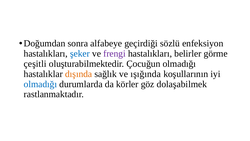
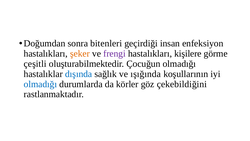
alfabeye: alfabeye -> bitenleri
sözlü: sözlü -> insan
şeker colour: blue -> orange
belirler: belirler -> kişilere
dışında colour: orange -> blue
dolaşabilmek: dolaşabilmek -> çekebildiğini
